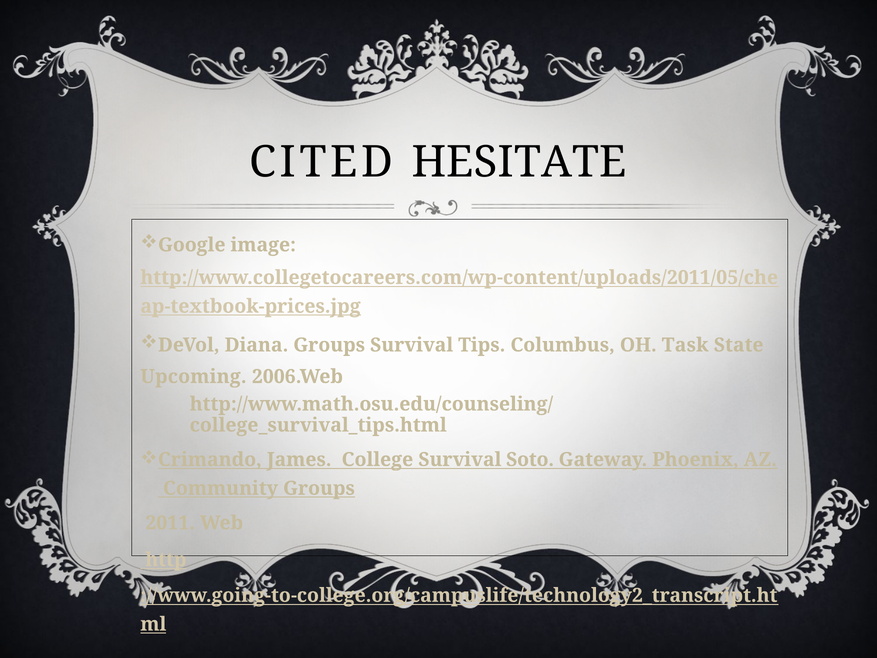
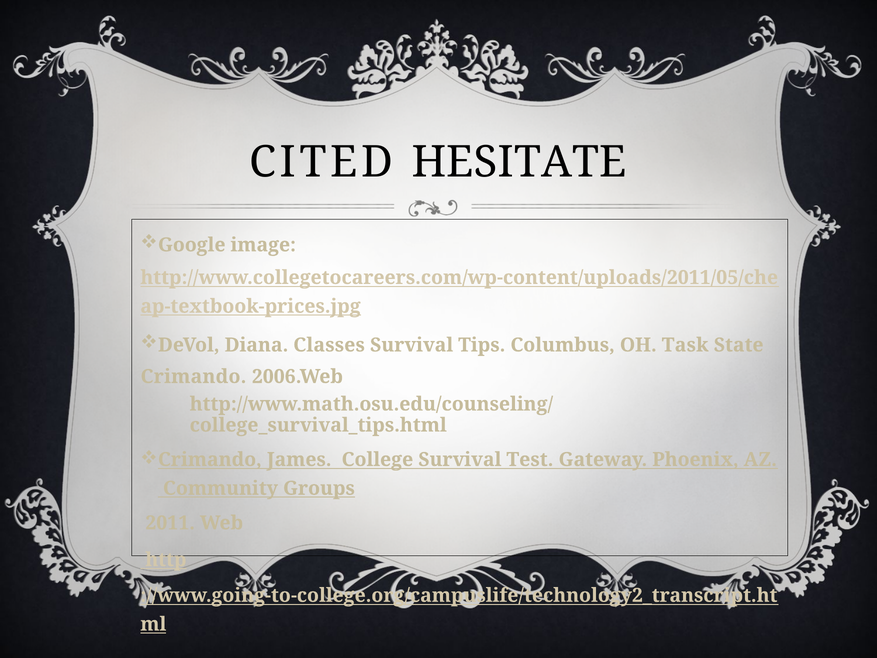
Diana Groups: Groups -> Classes
Upcoming at (193, 376): Upcoming -> Crimando
Soto: Soto -> Test
